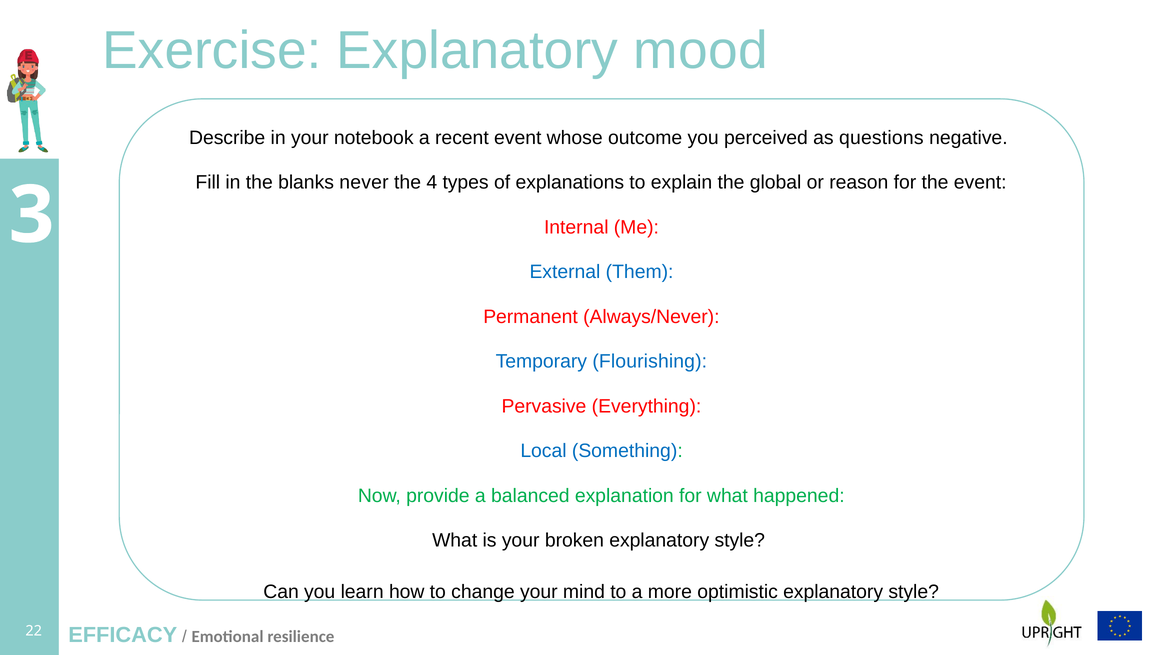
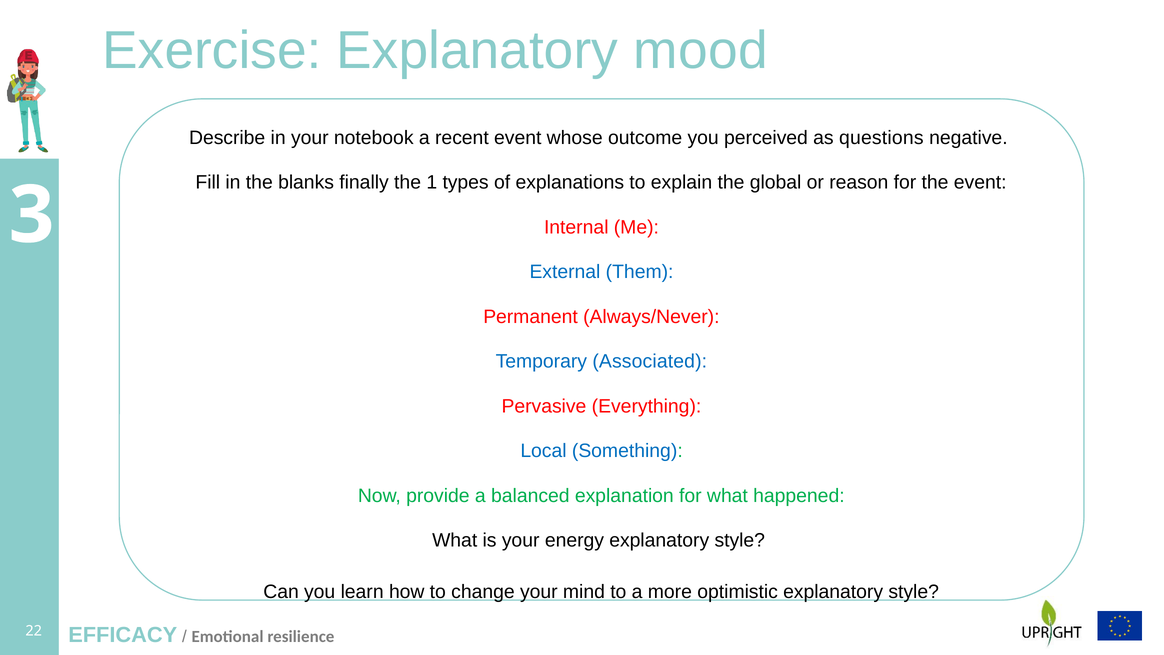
never: never -> finally
4: 4 -> 1
Flourishing: Flourishing -> Associated
broken: broken -> energy
